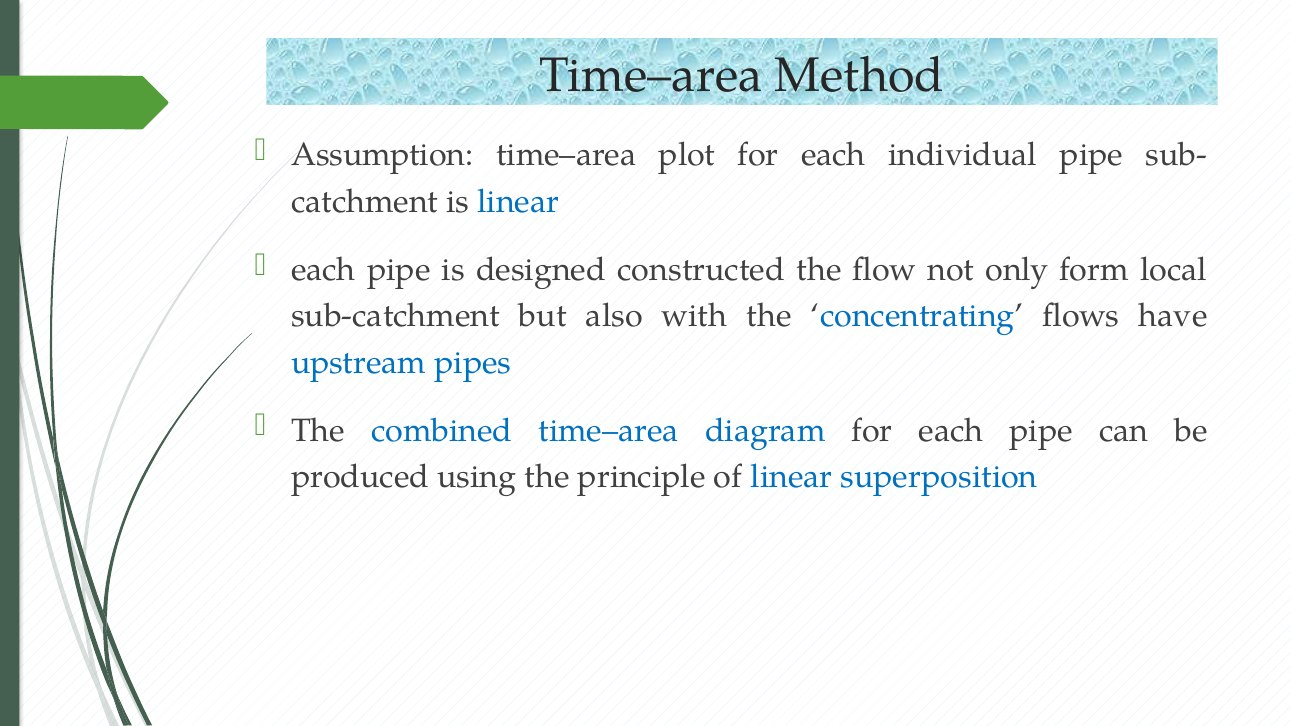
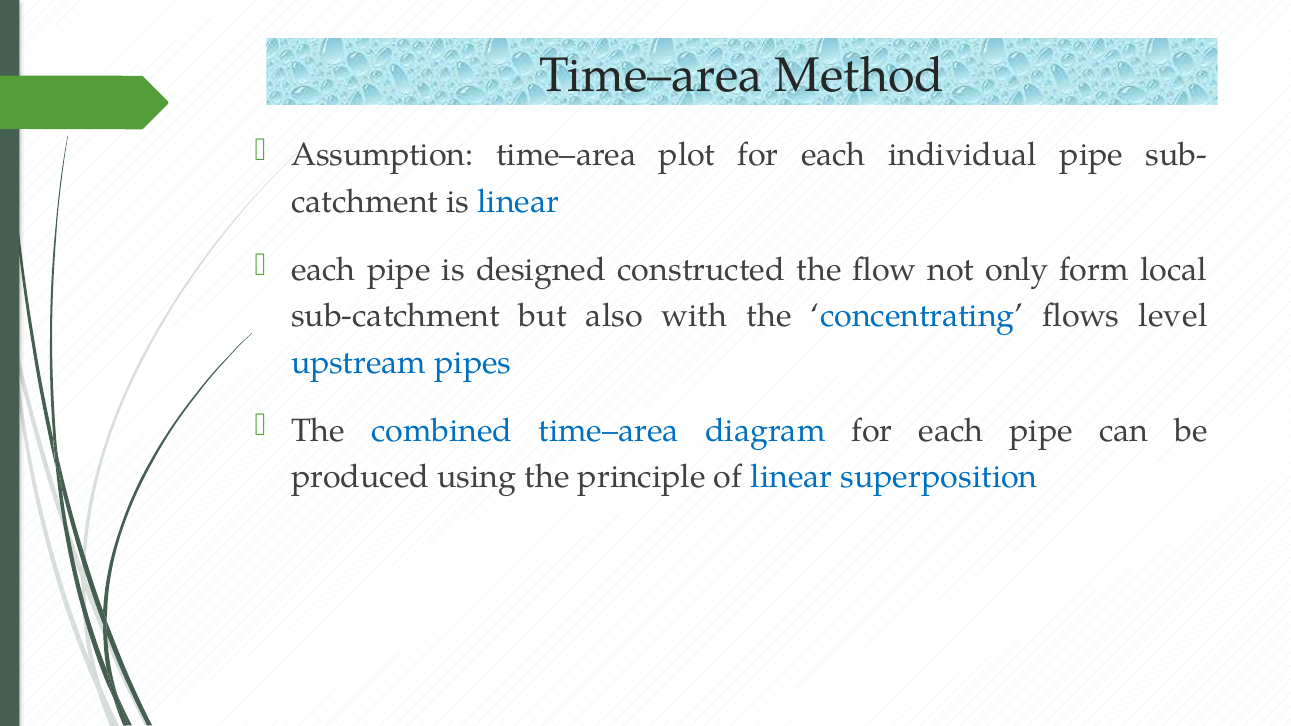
have: have -> level
